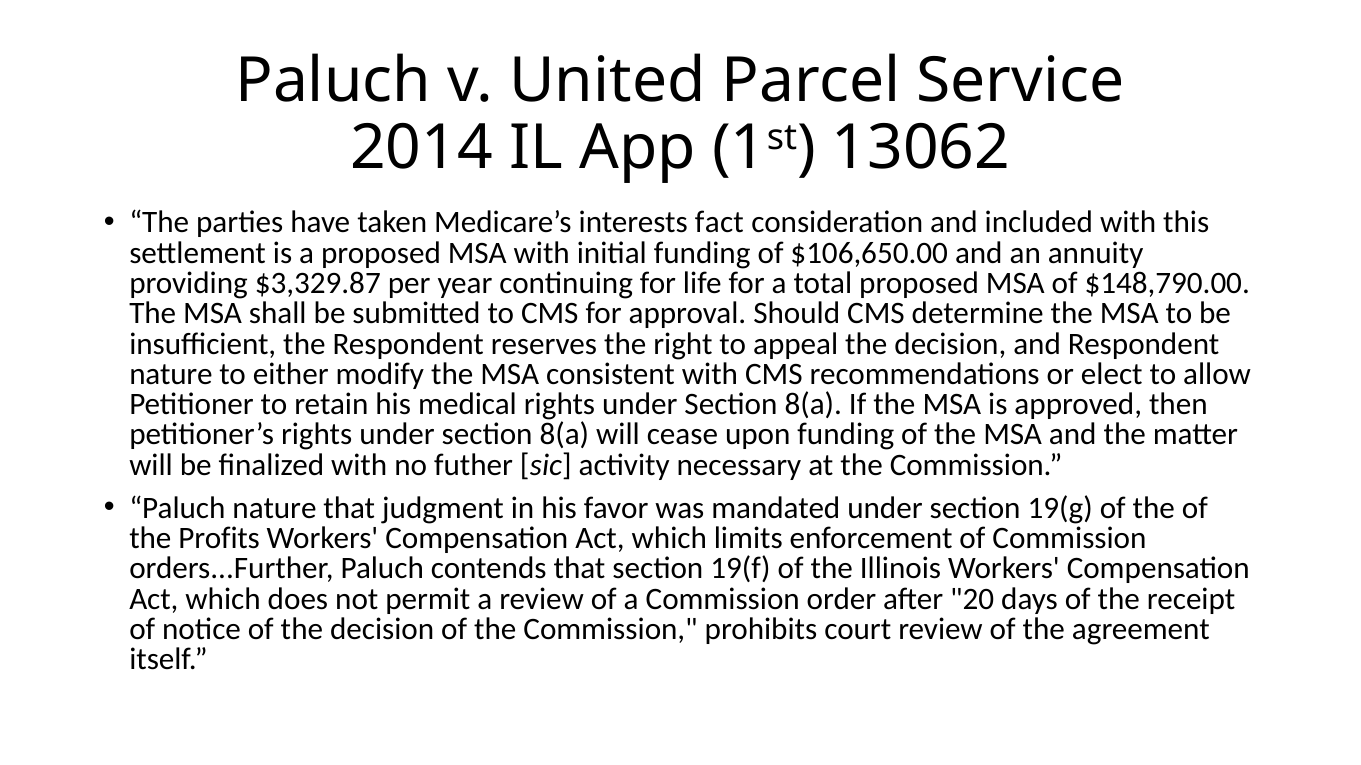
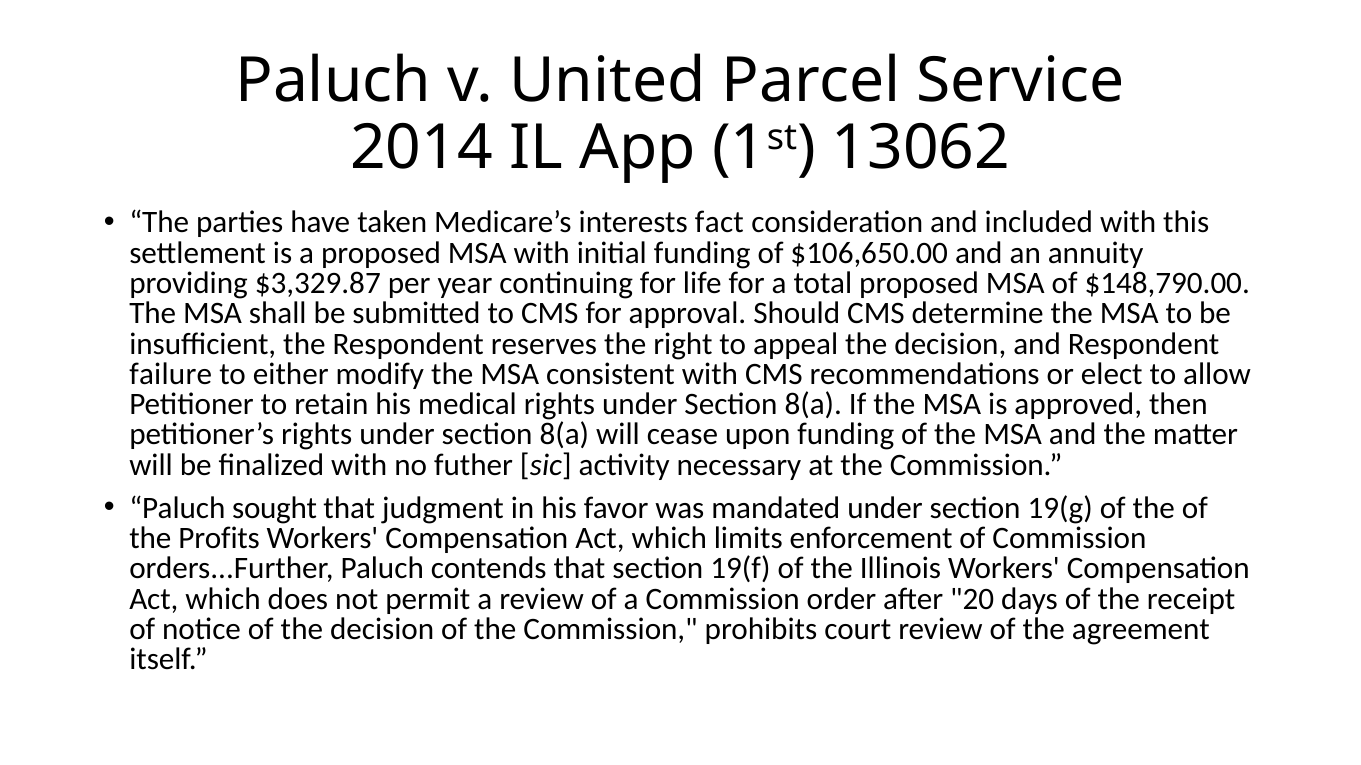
nature at (171, 374): nature -> failure
Paluch nature: nature -> sought
